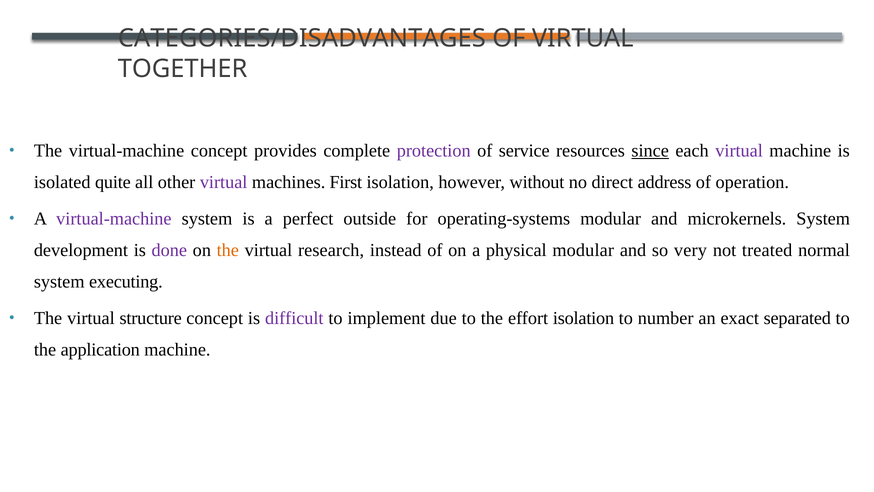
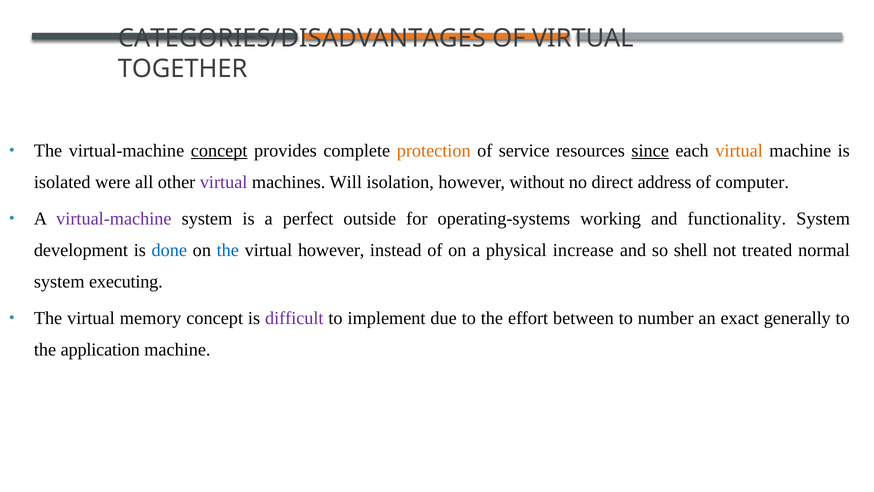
concept at (219, 151) underline: none -> present
protection colour: purple -> orange
virtual at (739, 151) colour: purple -> orange
quite: quite -> were
First: First -> Will
operation: operation -> computer
operating-systems modular: modular -> working
microkernels: microkernels -> functionality
done colour: purple -> blue
the at (228, 250) colour: orange -> blue
virtual research: research -> however
physical modular: modular -> increase
very: very -> shell
structure: structure -> memory
effort isolation: isolation -> between
separated: separated -> generally
